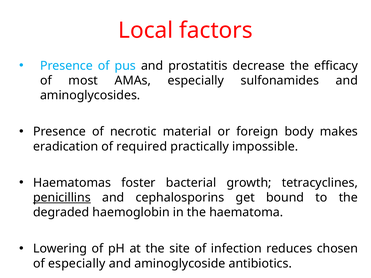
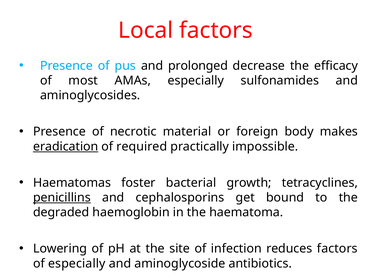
prostatitis: prostatitis -> prolonged
eradication underline: none -> present
reduces chosen: chosen -> factors
